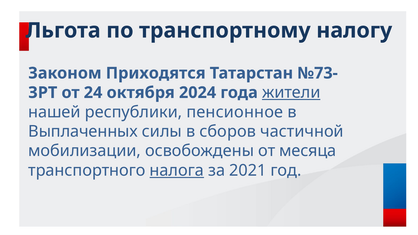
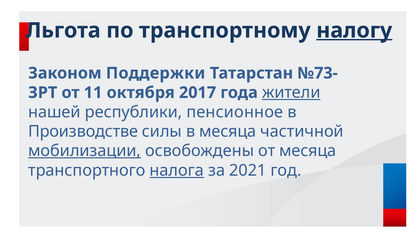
налогу underline: none -> present
Приходятся: Приходятся -> Поддержки
24: 24 -> 11
2024: 2024 -> 2017
Выплаченных: Выплаченных -> Производстве
в сборов: сборов -> месяца
мобилизации underline: none -> present
